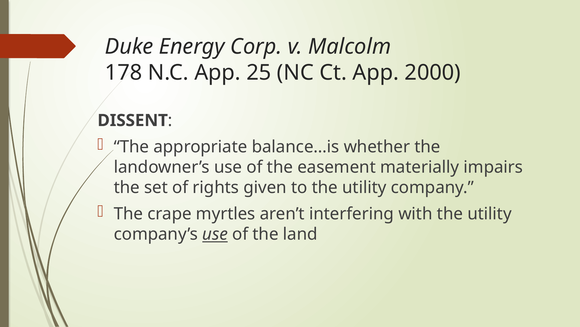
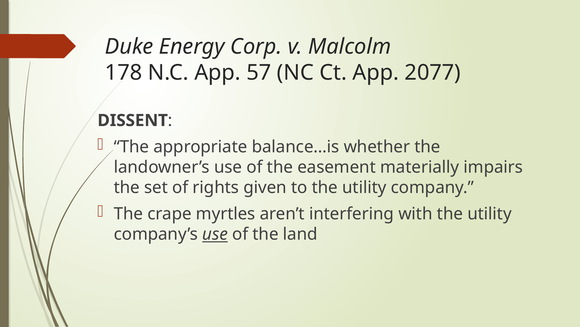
25: 25 -> 57
2000: 2000 -> 2077
